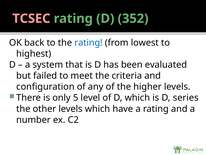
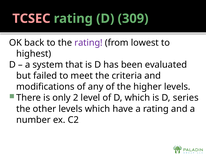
352: 352 -> 309
rating at (89, 43) colour: blue -> purple
configuration: configuration -> modifications
5: 5 -> 2
